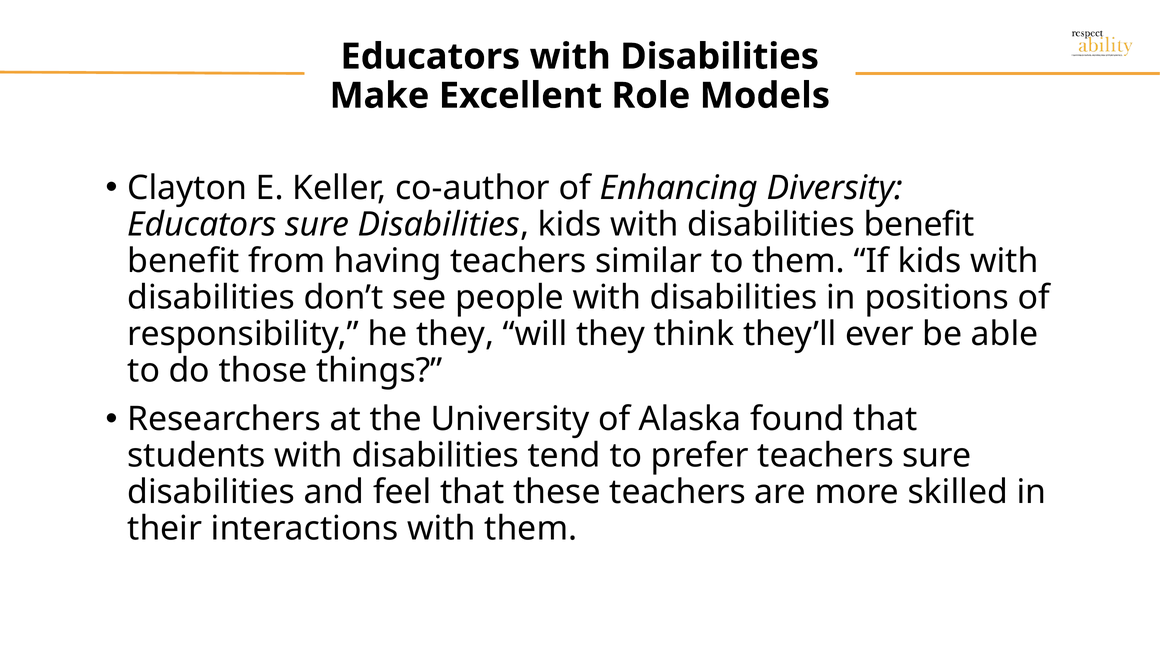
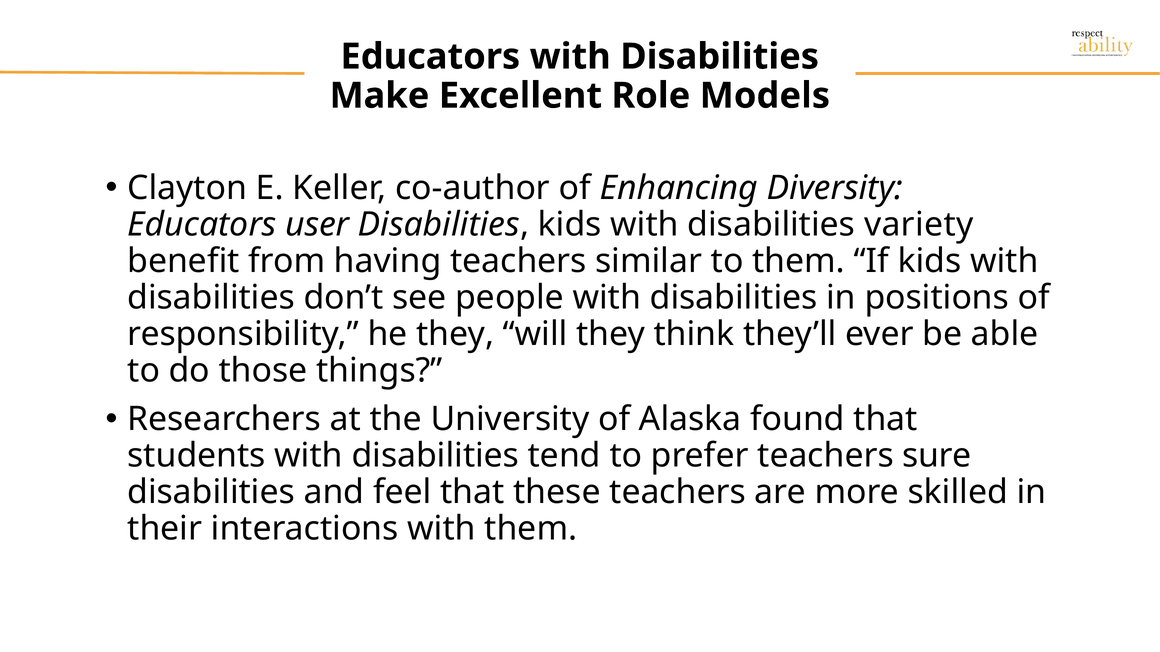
Educators sure: sure -> user
disabilities benefit: benefit -> variety
